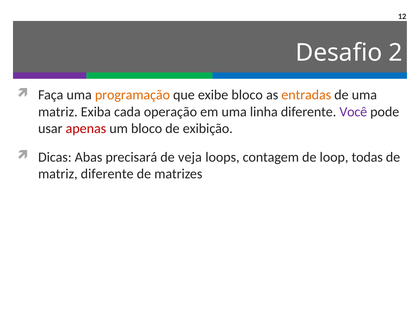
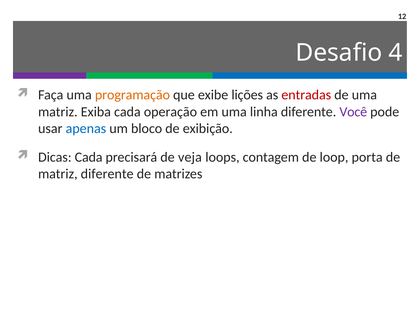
2: 2 -> 4
exibe bloco: bloco -> lições
entradas colour: orange -> red
apenas colour: red -> blue
Dicas Abas: Abas -> Cada
todas: todas -> porta
